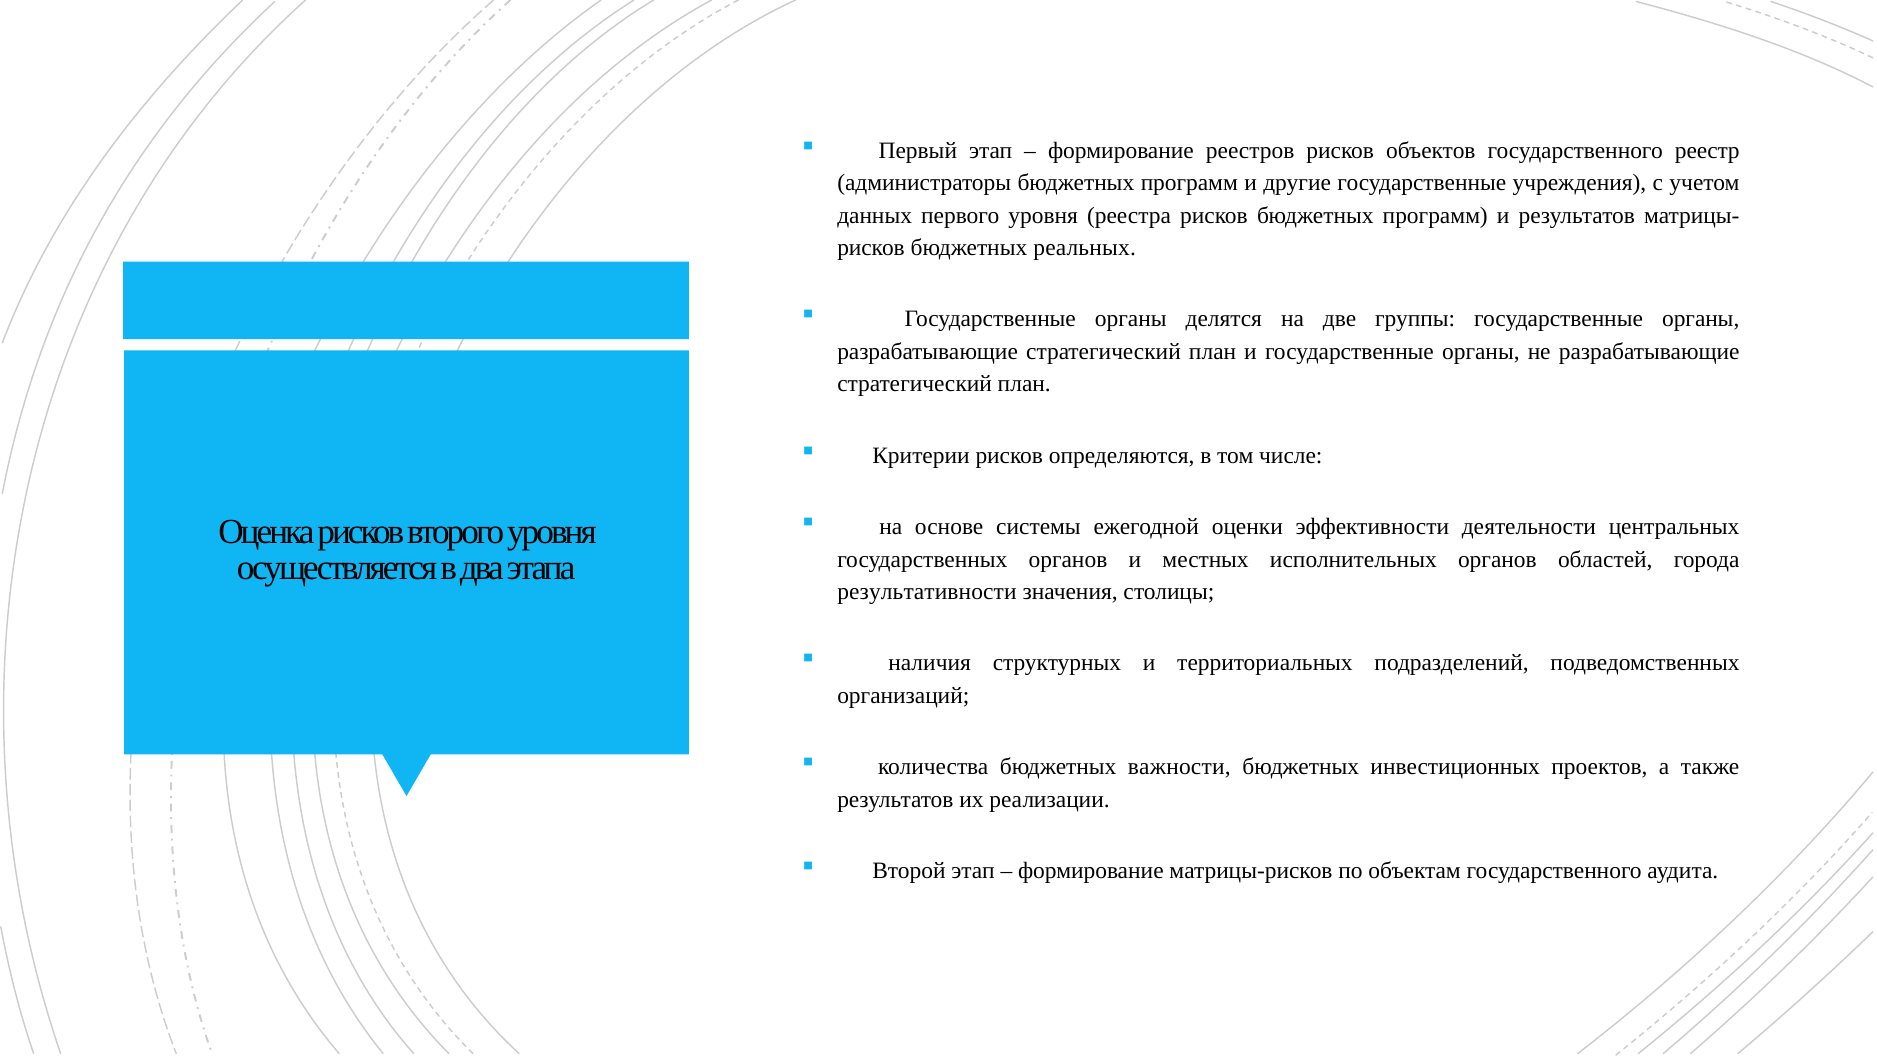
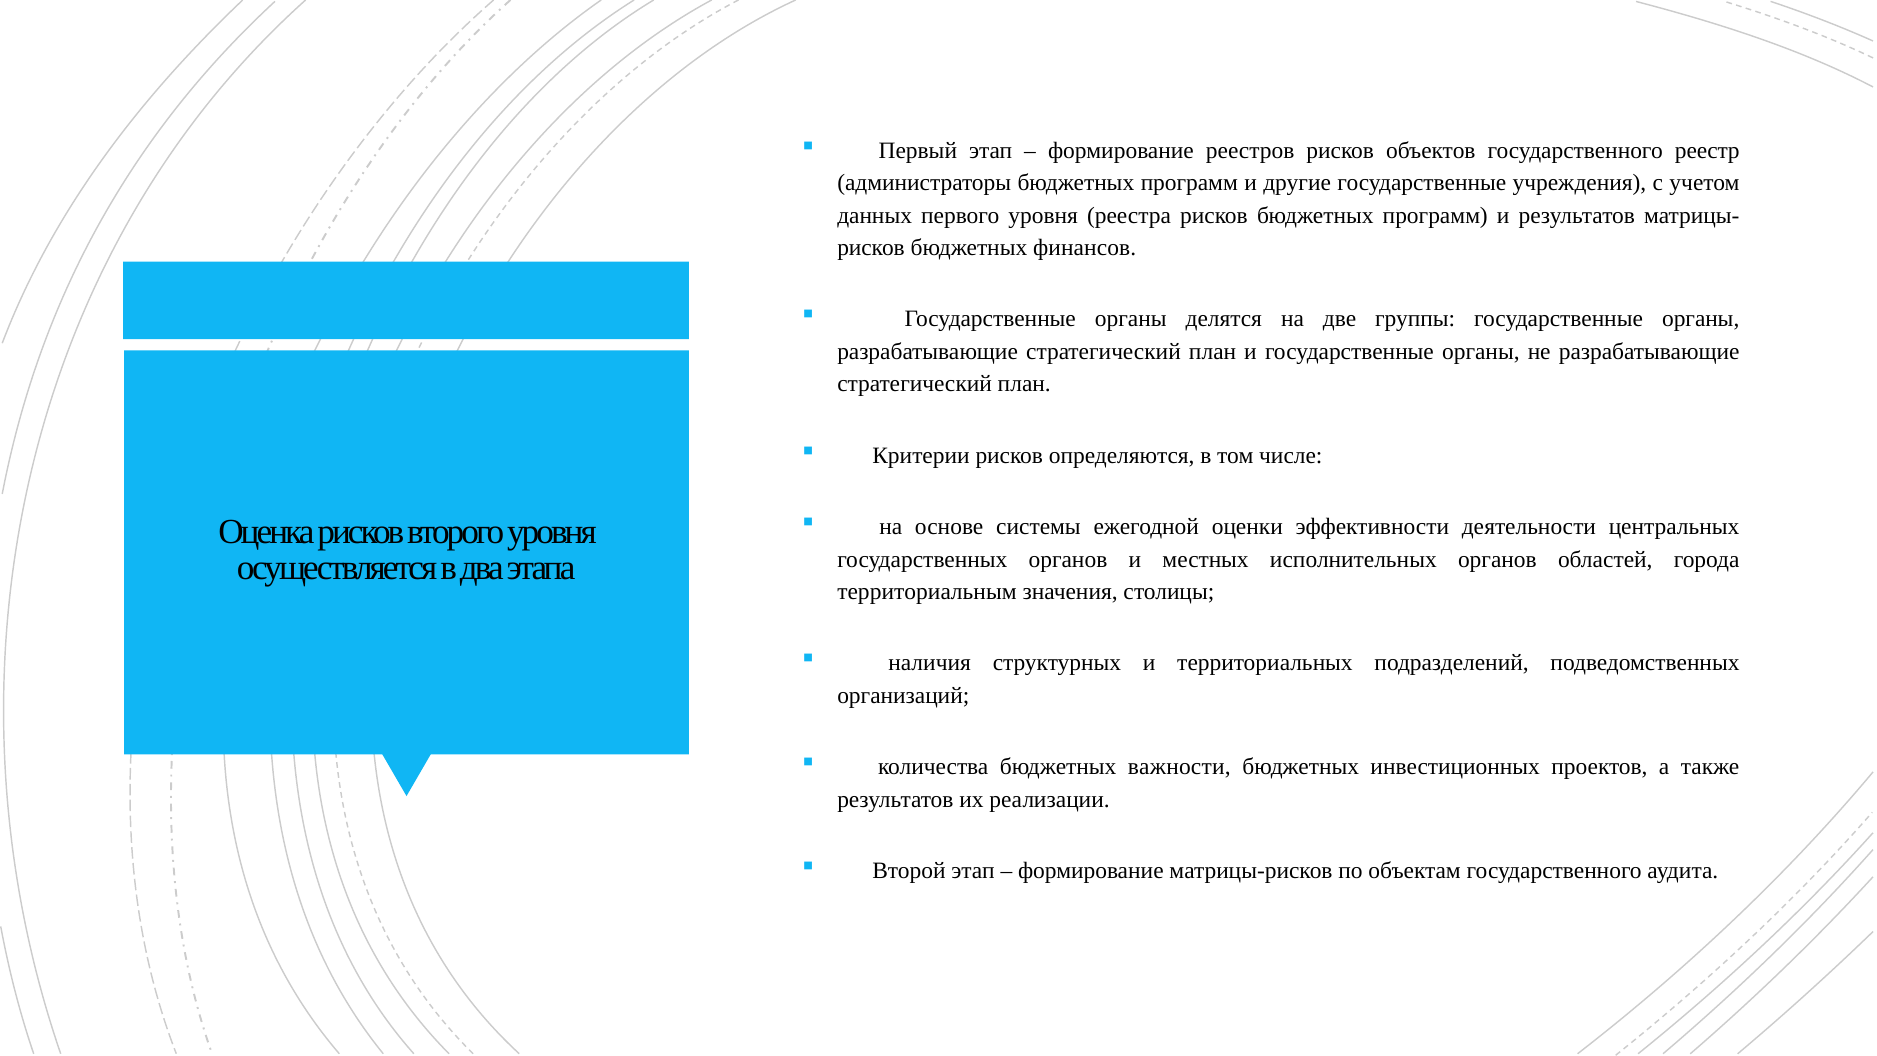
реальных: реальных -> финансов
результативности: результативности -> территориальным
